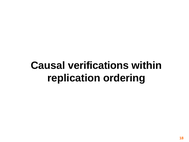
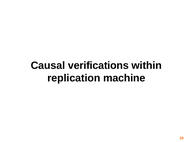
ordering: ordering -> machine
